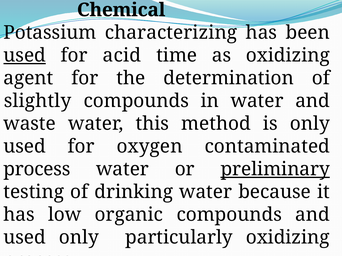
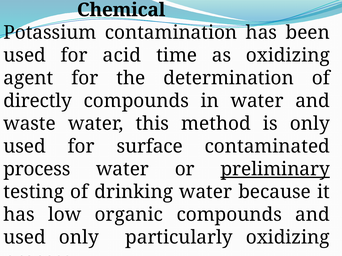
characterizing: characterizing -> contamination
used at (25, 56) underline: present -> none
slightly: slightly -> directly
oxygen: oxygen -> surface
